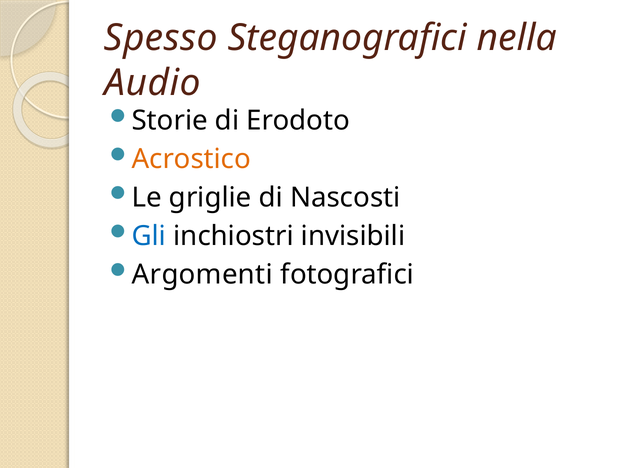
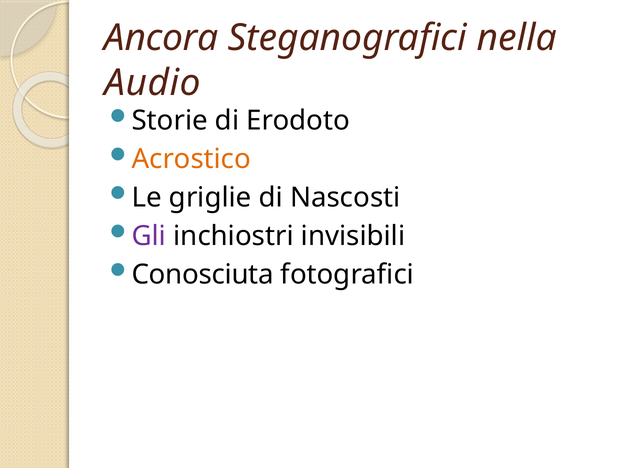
Spesso: Spesso -> Ancora
Gli colour: blue -> purple
Argomenti: Argomenti -> Conosciuta
